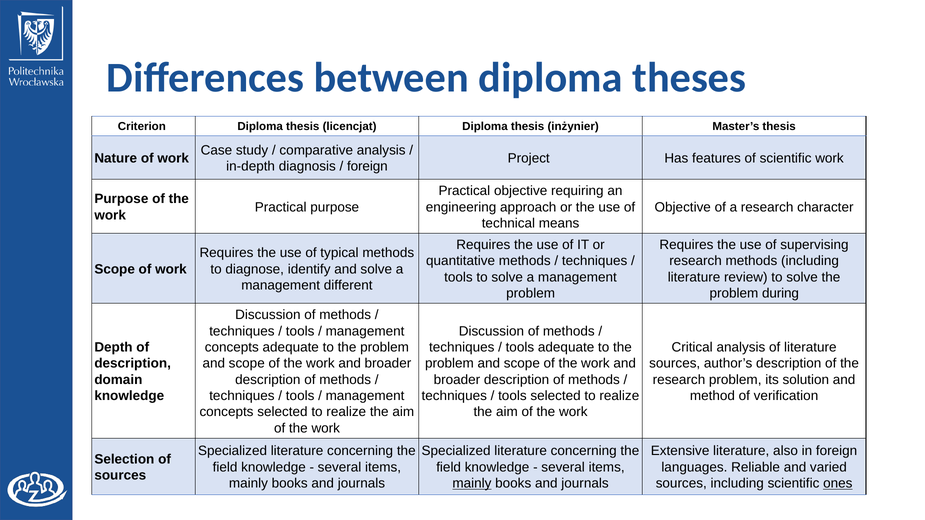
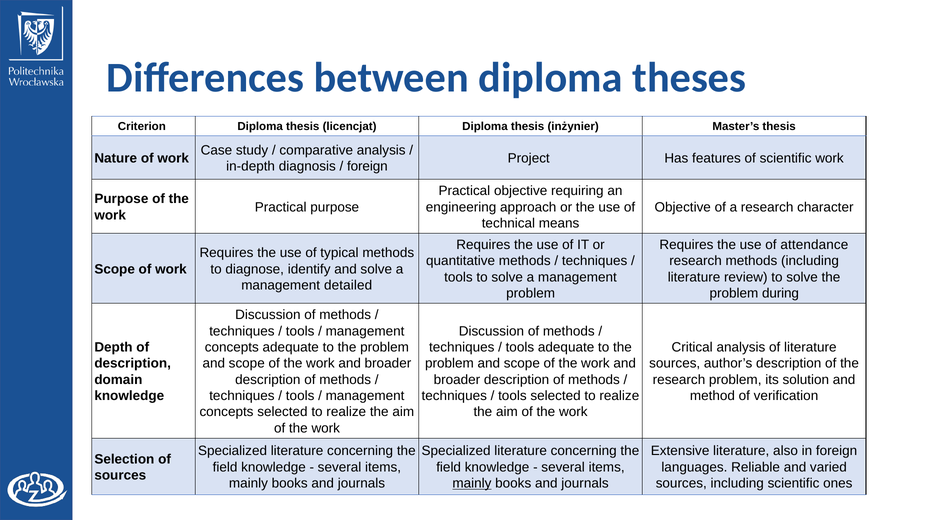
supervising: supervising -> attendance
different: different -> detailed
ones underline: present -> none
